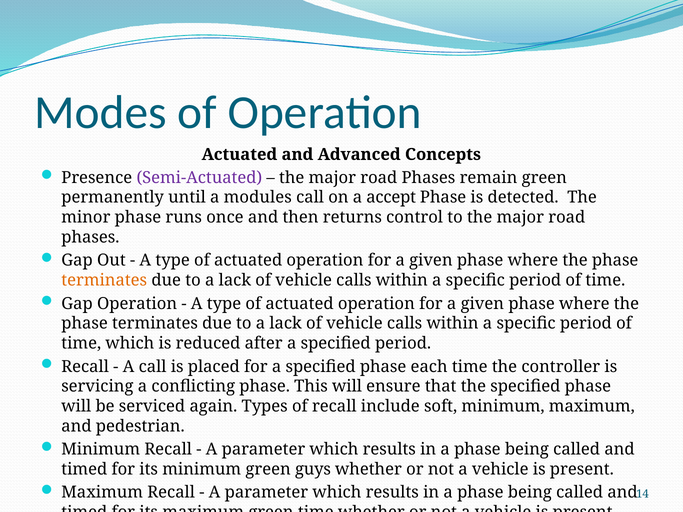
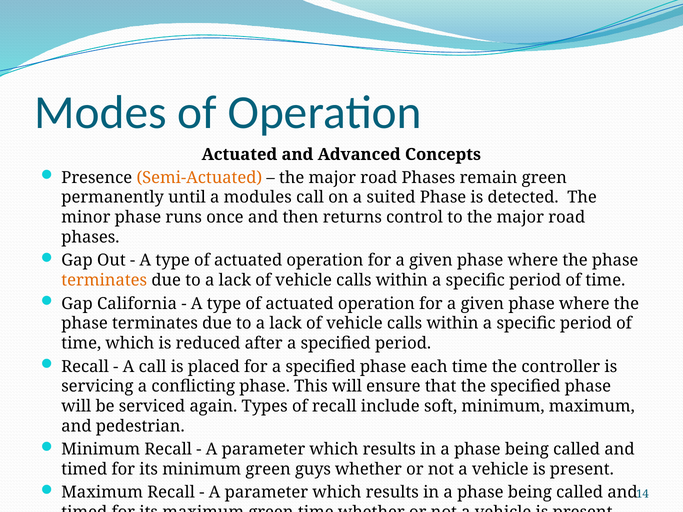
Semi-Actuated colour: purple -> orange
accept: accept -> suited
Gap Operation: Operation -> California
